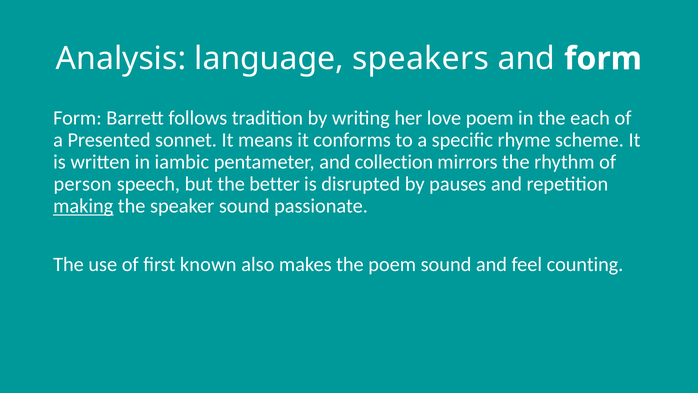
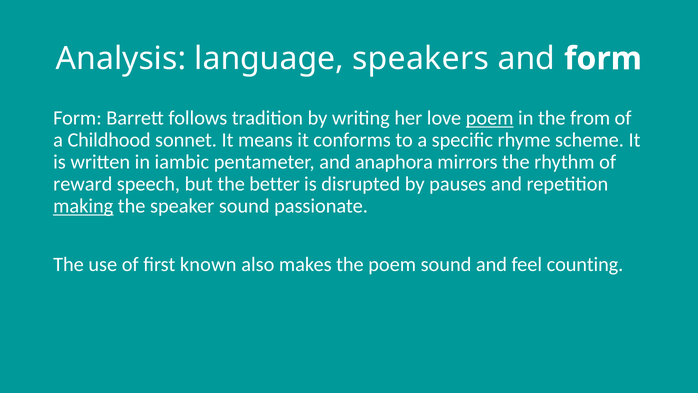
poem at (490, 118) underline: none -> present
each: each -> from
Presented: Presented -> Childhood
collection: collection -> anaphora
person: person -> reward
